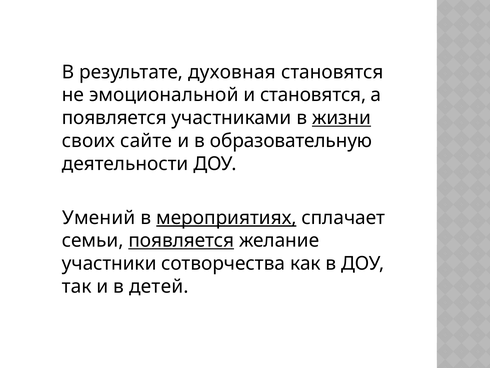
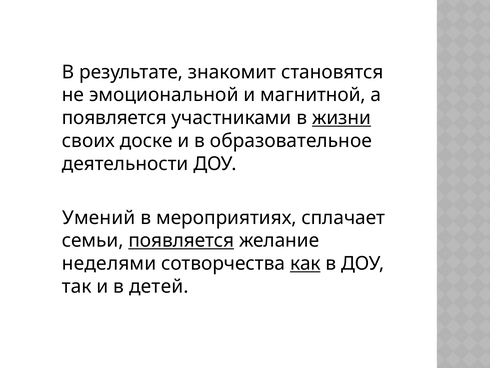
духовная: духовная -> знакомит
и становятся: становятся -> магнитной
сайте: сайте -> доске
образовательную: образовательную -> образовательное
мероприятиях underline: present -> none
участники: участники -> неделями
как underline: none -> present
